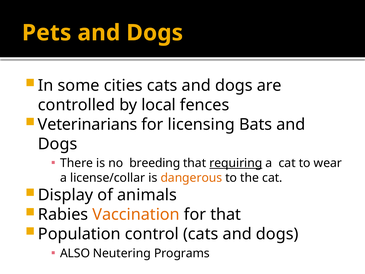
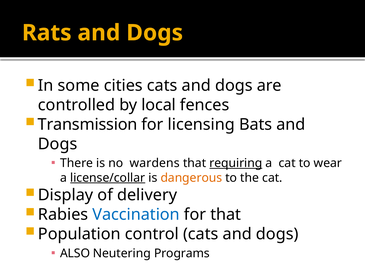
Pets: Pets -> Rats
Veterinarians: Veterinarians -> Transmission
breeding: breeding -> wardens
license/collar underline: none -> present
animals: animals -> delivery
Vaccination colour: orange -> blue
